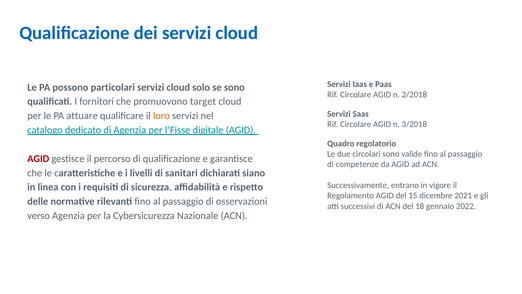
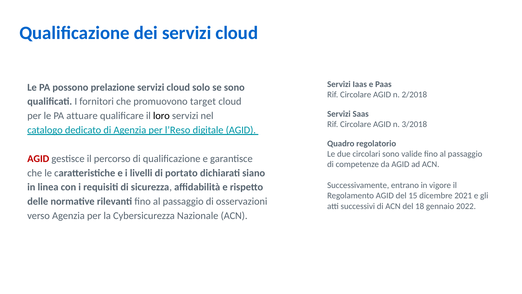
particolari: particolari -> prelazione
loro colour: orange -> black
l’Fisse: l’Fisse -> l’Reso
sanitari: sanitari -> portato
